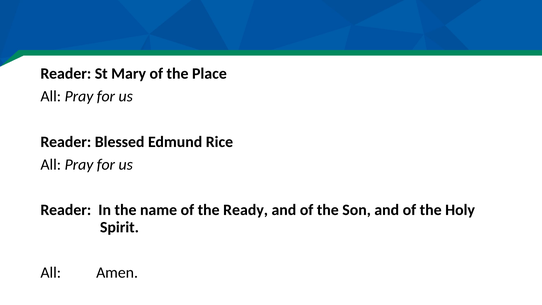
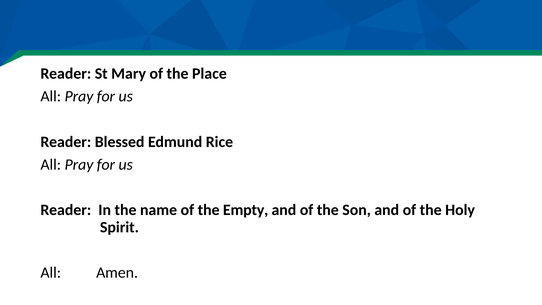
Ready: Ready -> Empty
